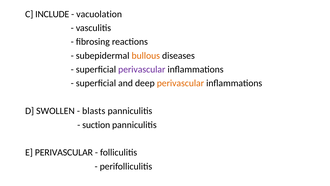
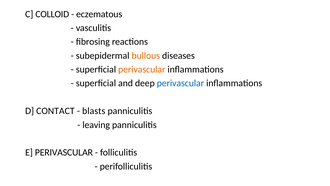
INCLUDE: INCLUDE -> COLLOID
vacuolation: vacuolation -> eczematous
perivascular at (142, 69) colour: purple -> orange
perivascular at (180, 83) colour: orange -> blue
SWOLLEN: SWOLLEN -> CONTACT
suction: suction -> leaving
